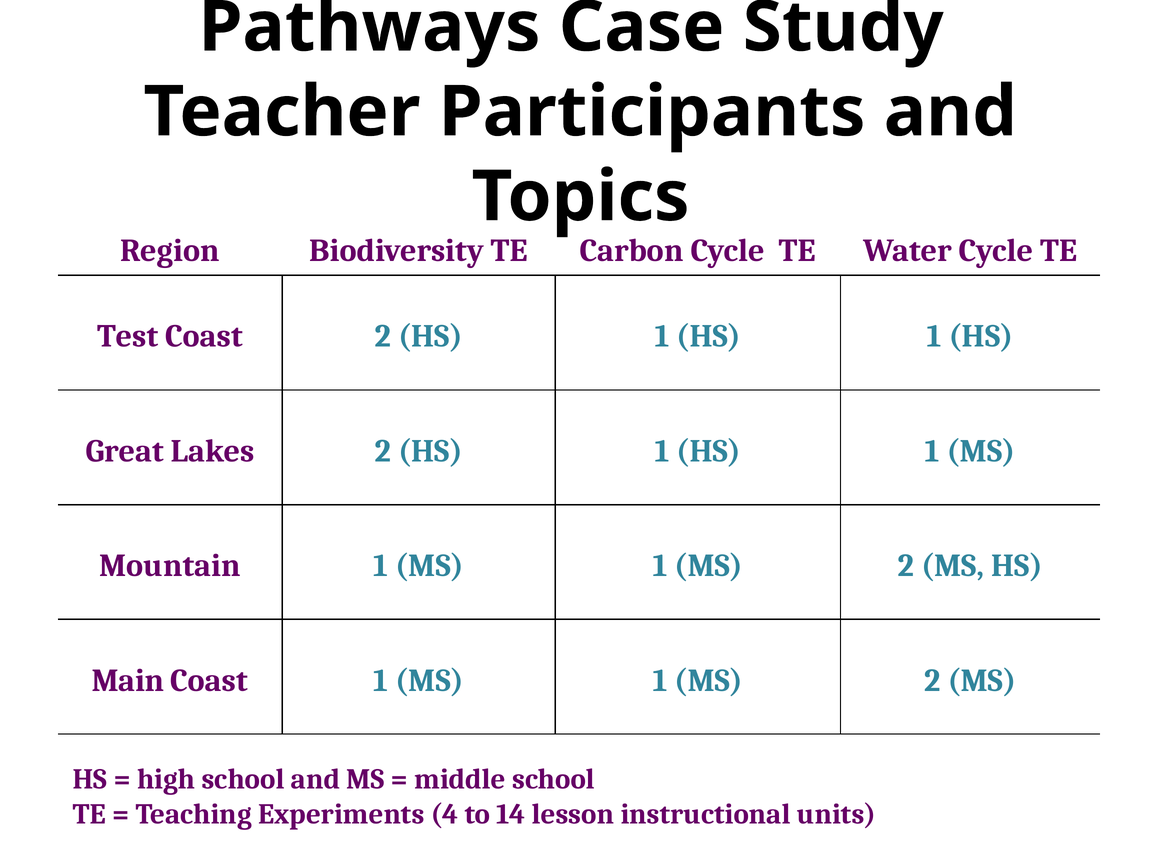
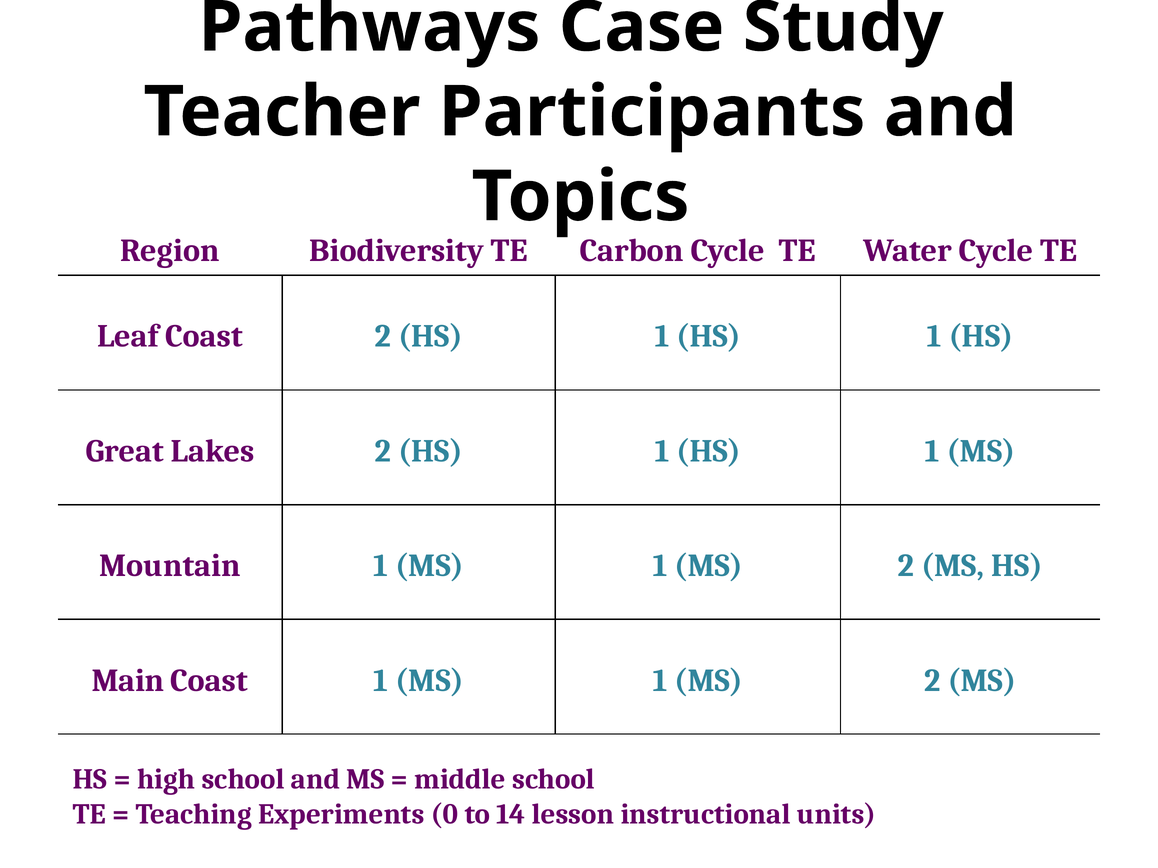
Test: Test -> Leaf
4: 4 -> 0
